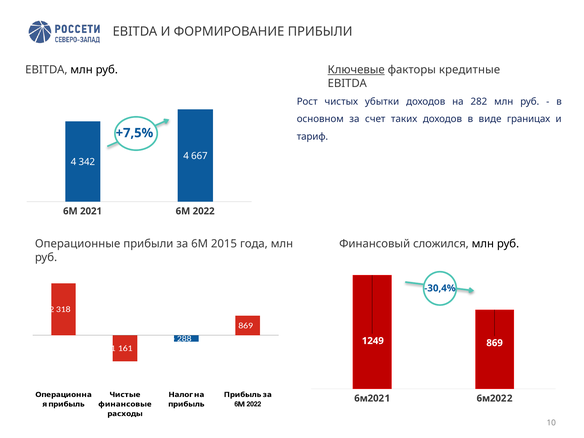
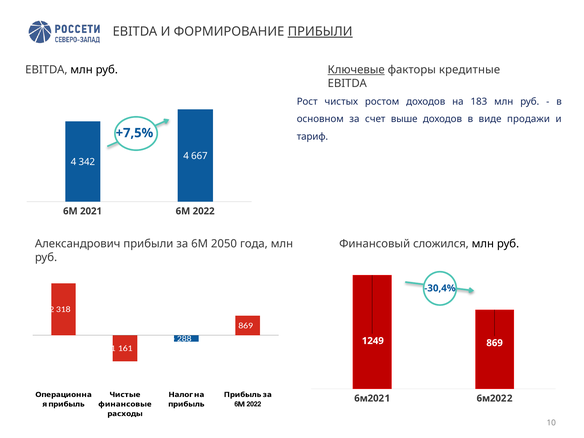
ПРИБЫЛИ at (320, 32) underline: none -> present
убытки: убытки -> ростом
282: 282 -> 183
таких: таких -> выше
границах: границах -> продажи
Операционные: Операционные -> Александрович
2015: 2015 -> 2050
